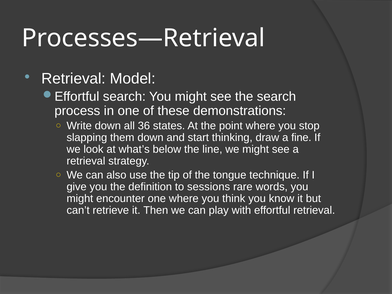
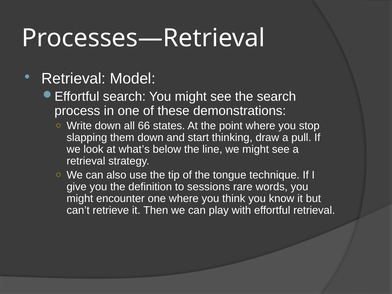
36: 36 -> 66
fine: fine -> pull
